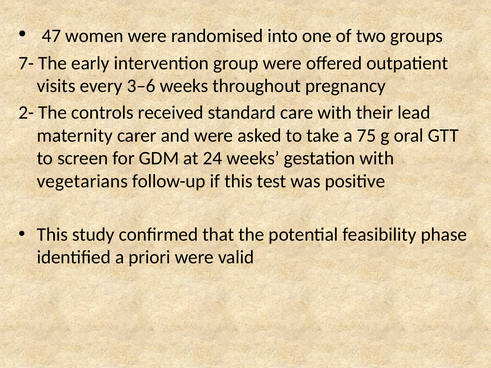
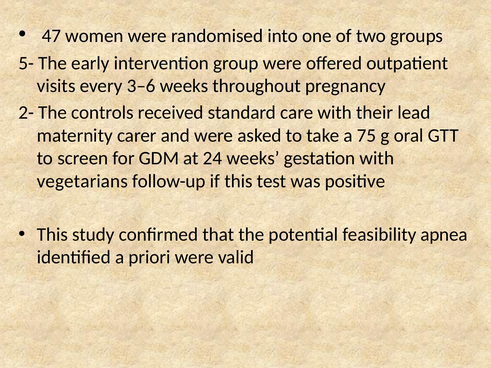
7-: 7- -> 5-
phase: phase -> apnea
